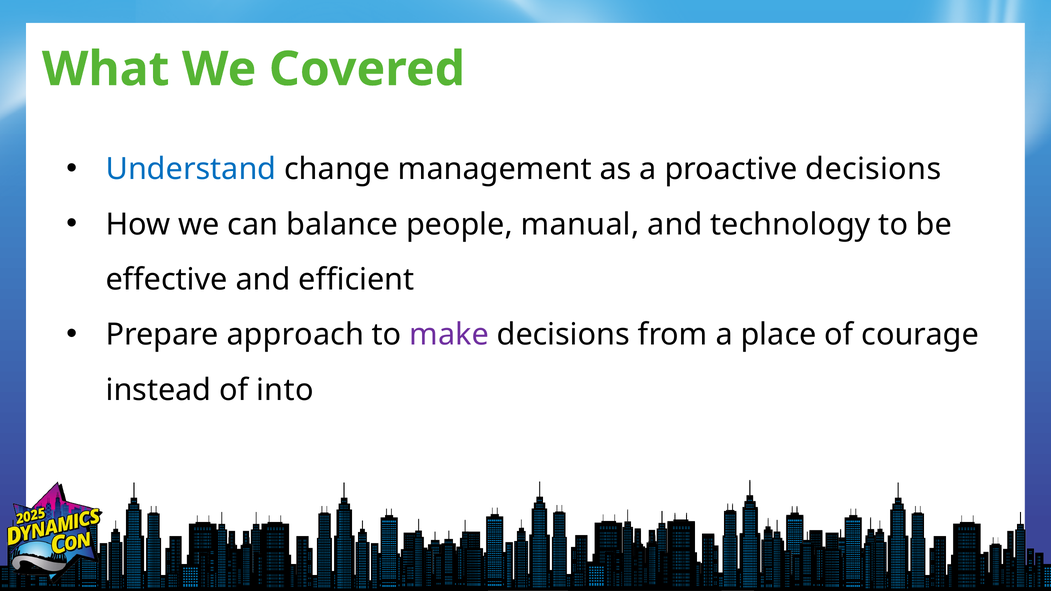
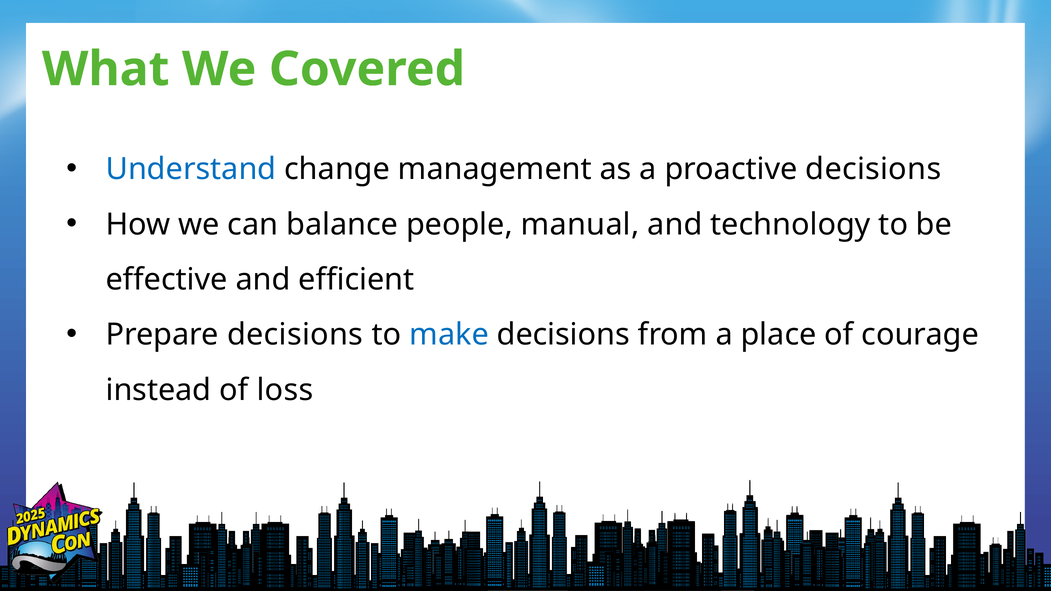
Prepare approach: approach -> decisions
make colour: purple -> blue
into: into -> loss
